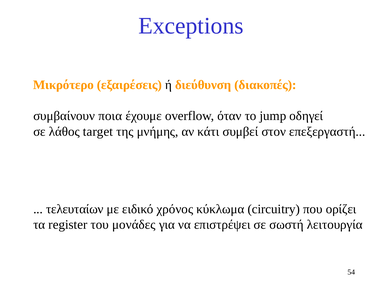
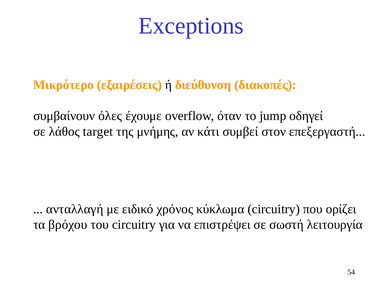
ποια: ποια -> όλες
τελευταίων: τελευταίων -> ανταλλαγή
register: register -> βρόχου
του μονάδες: μονάδες -> circuitry
